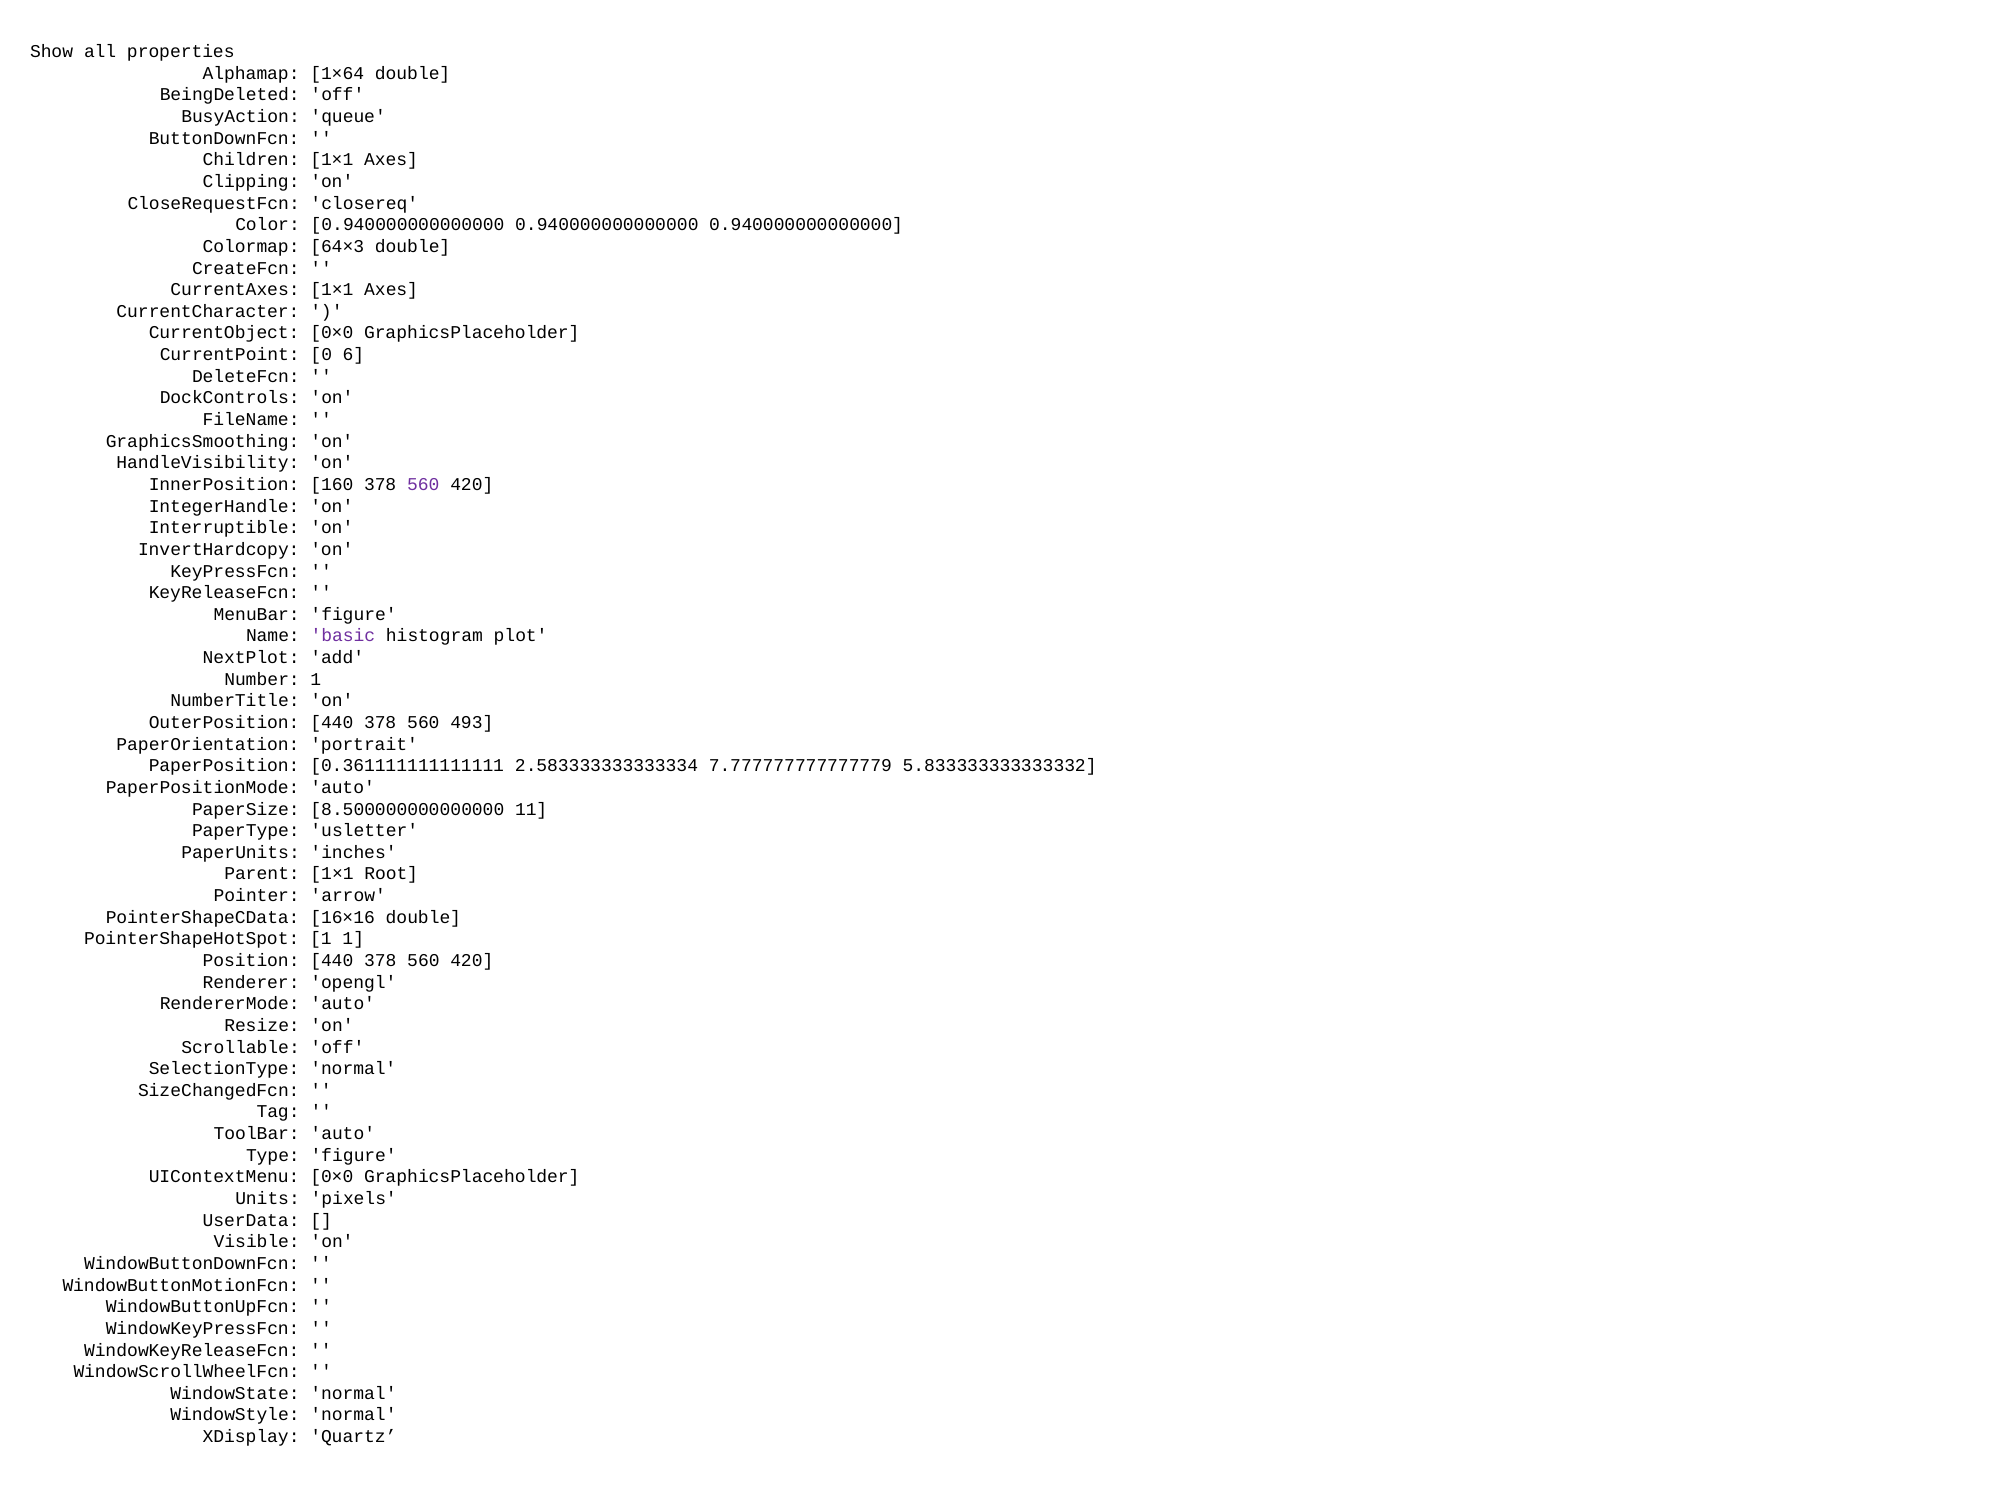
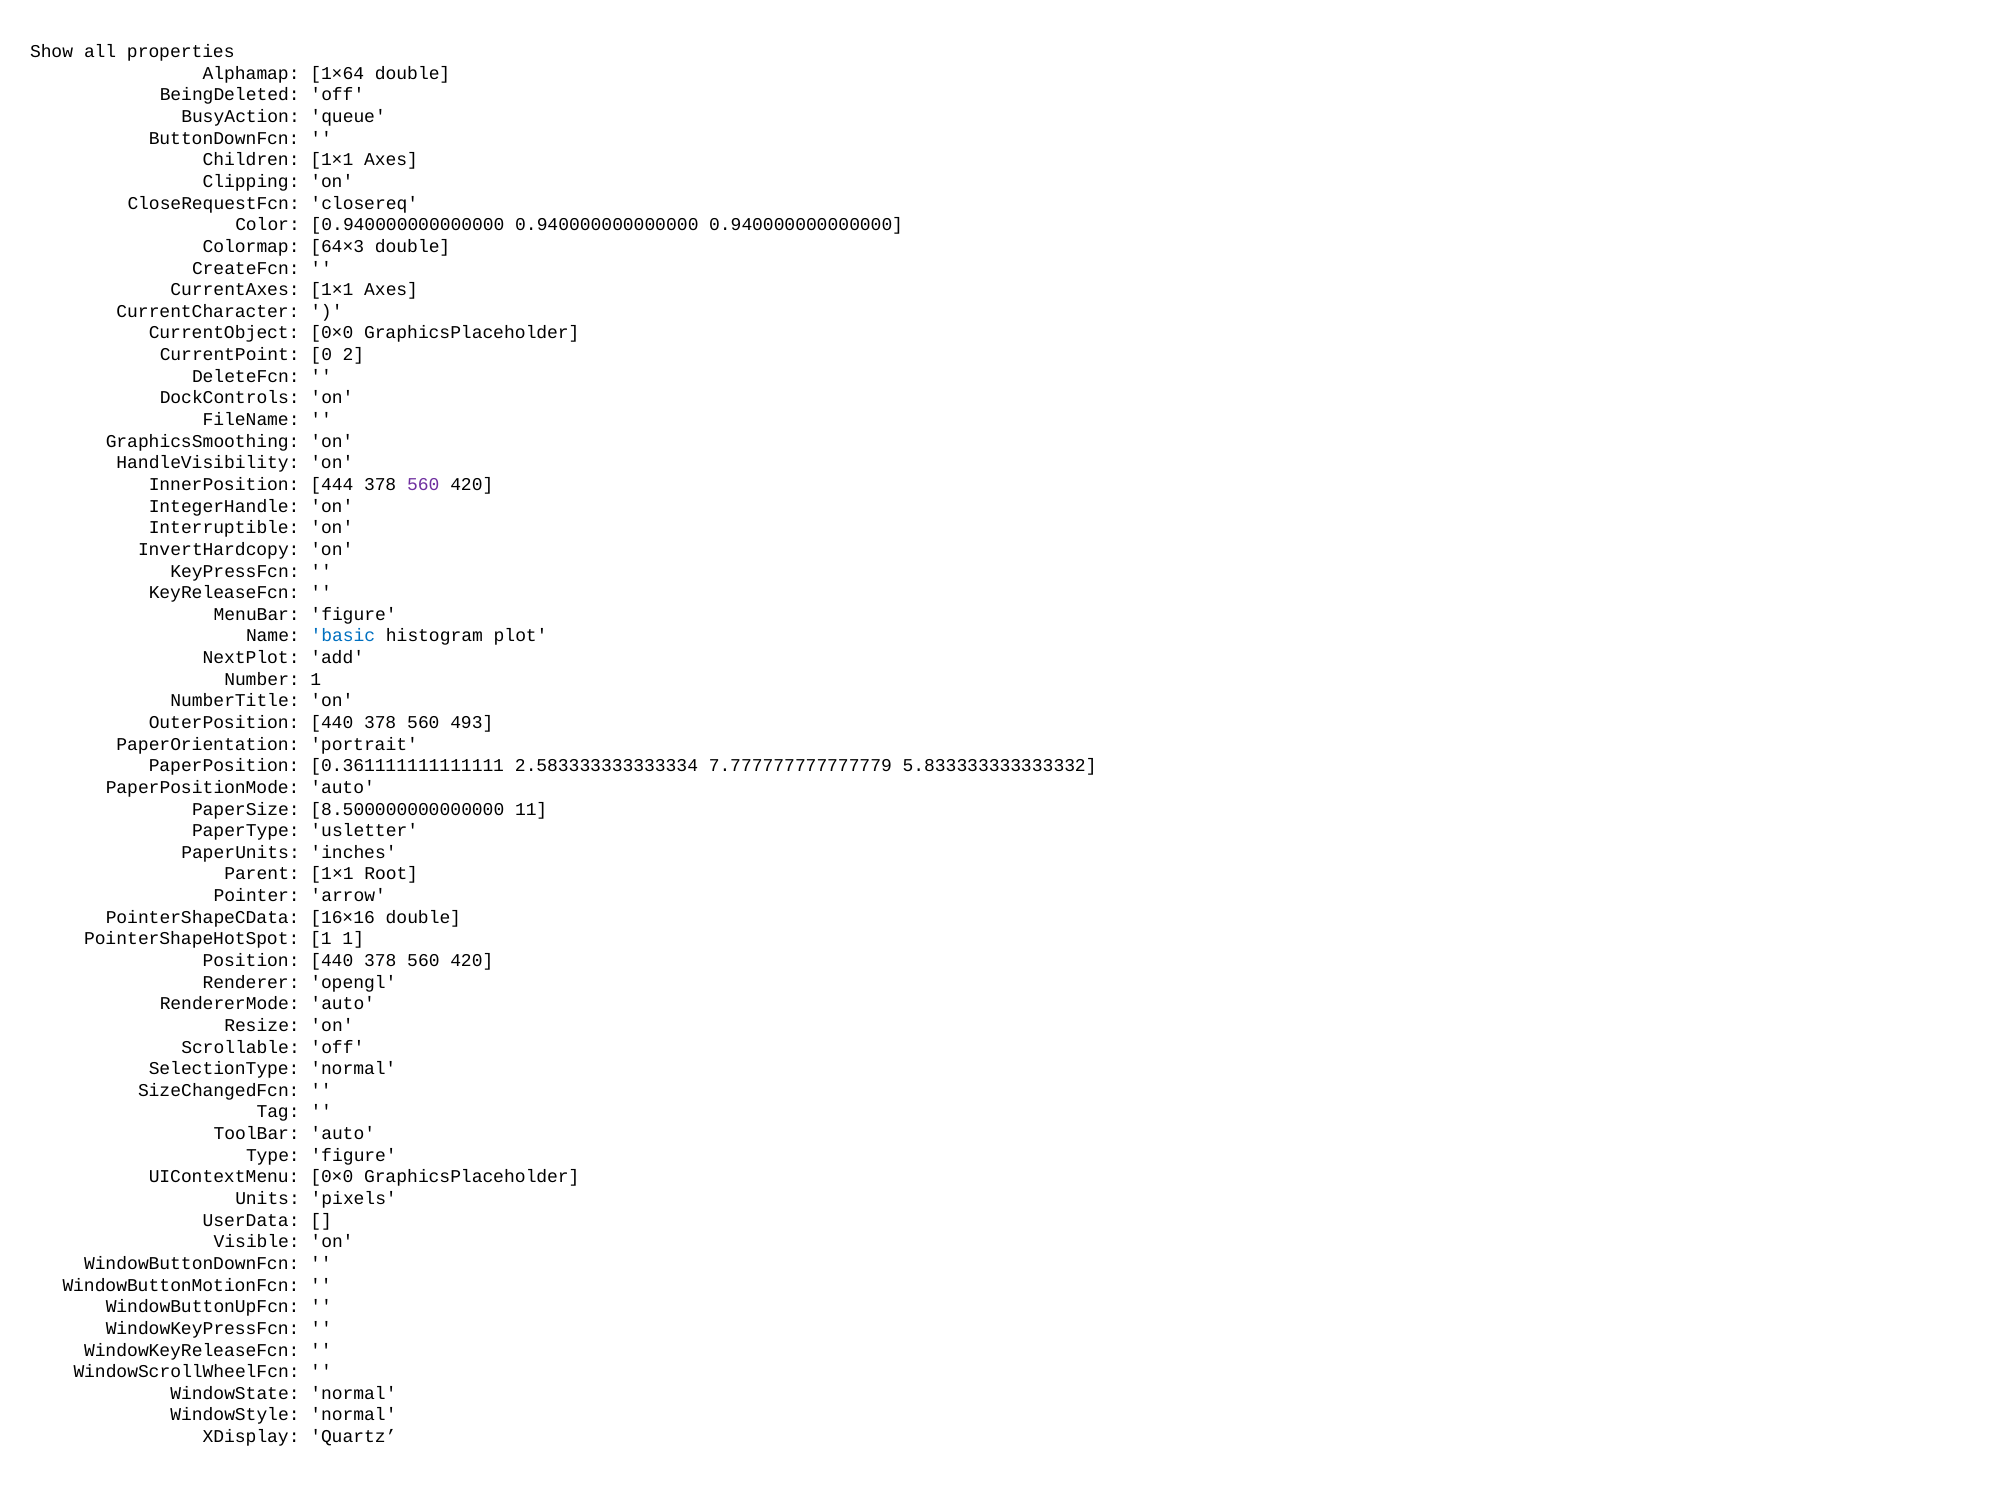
6: 6 -> 2
160: 160 -> 444
basic colour: purple -> blue
